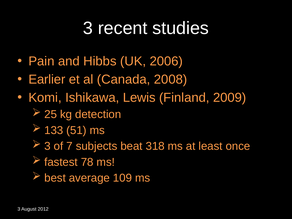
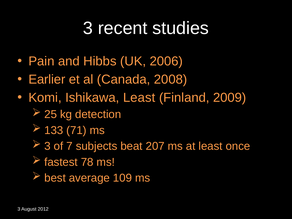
Ishikawa Lewis: Lewis -> Least
51: 51 -> 71
318: 318 -> 207
